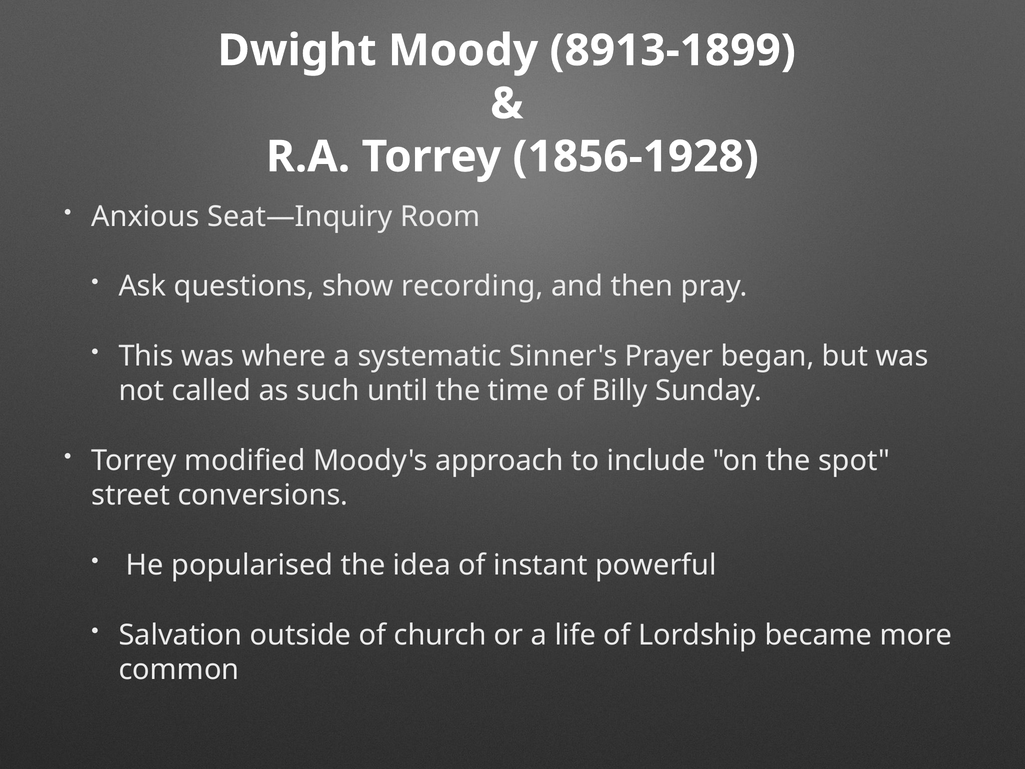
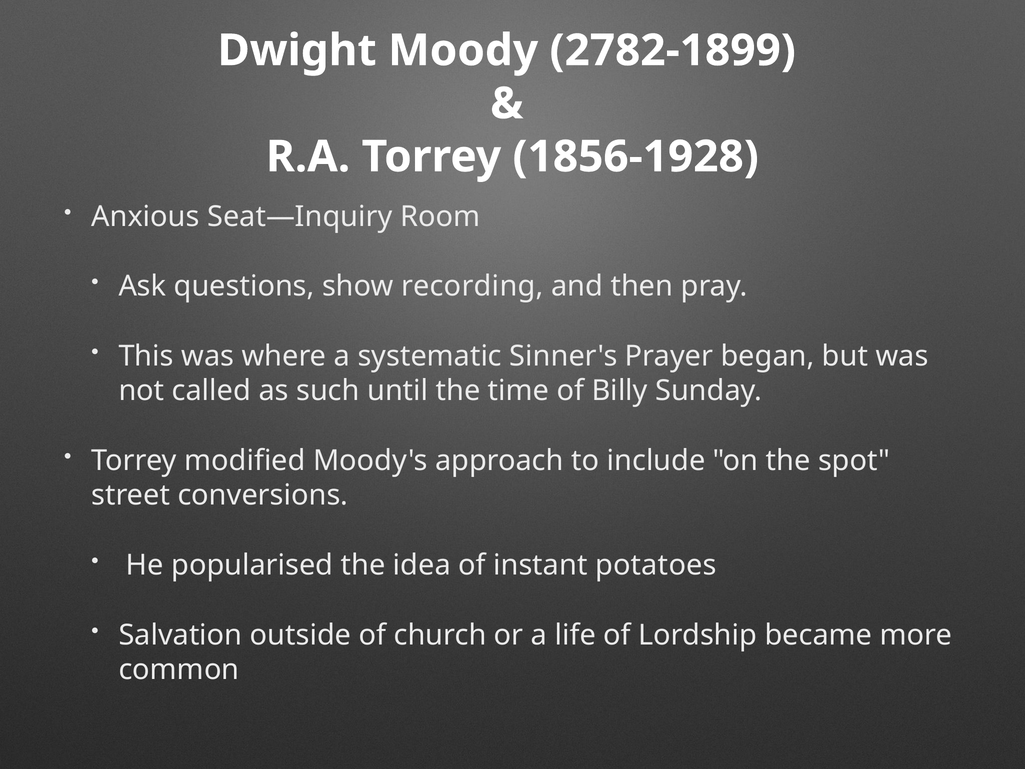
8913-1899: 8913-1899 -> 2782-1899
powerful: powerful -> potatoes
